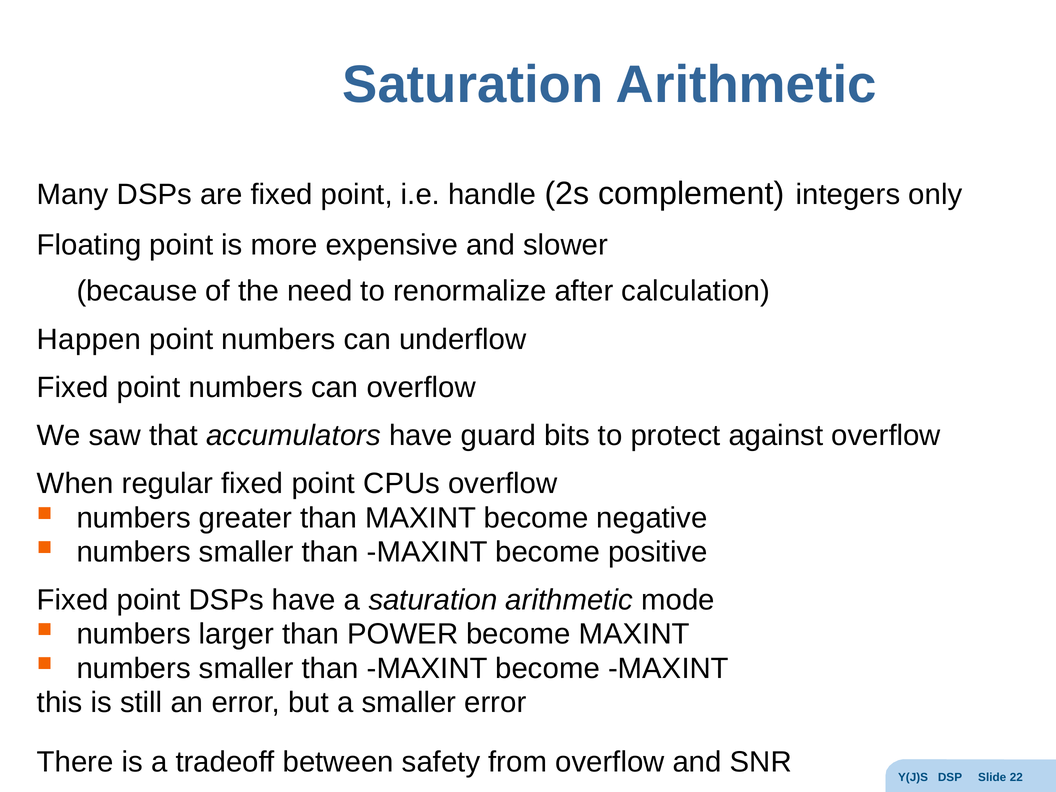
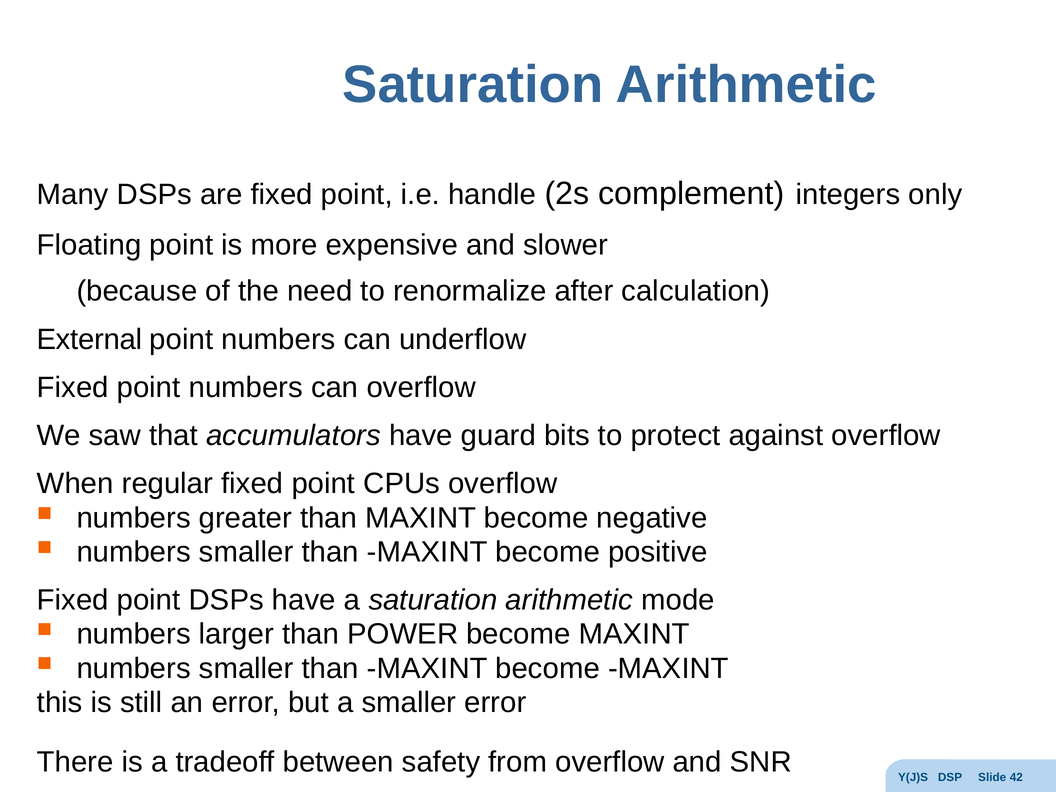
Happen: Happen -> External
22: 22 -> 42
